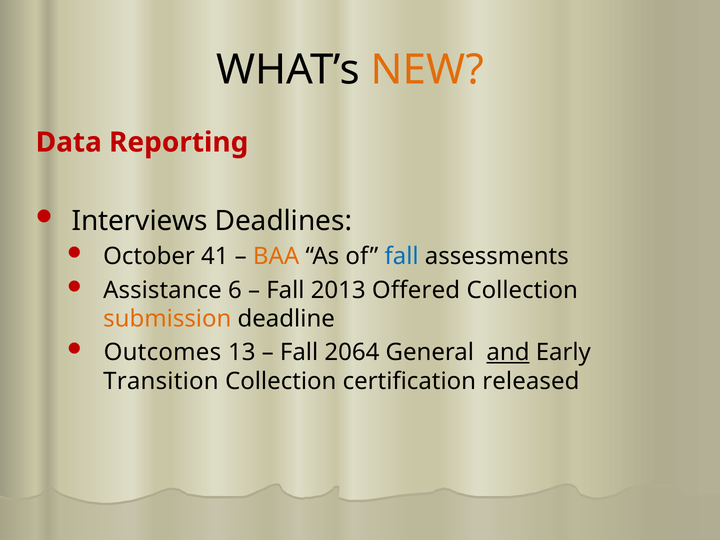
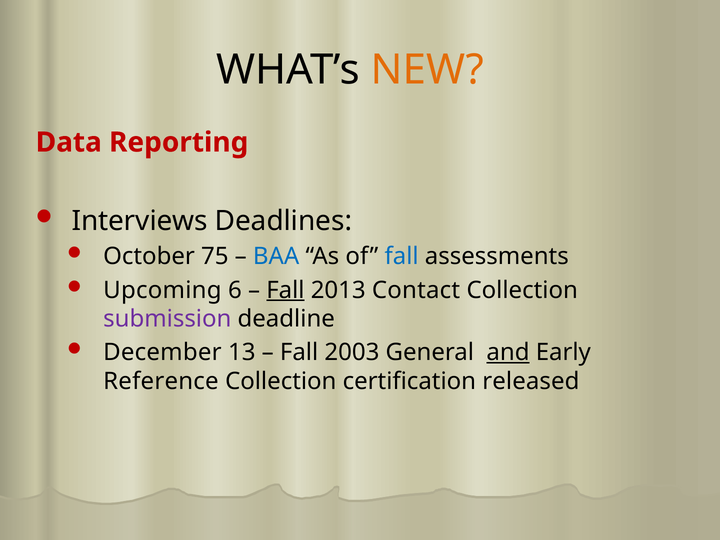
41: 41 -> 75
BAA colour: orange -> blue
Assistance: Assistance -> Upcoming
Fall at (285, 290) underline: none -> present
Offered: Offered -> Contact
submission colour: orange -> purple
Outcomes: Outcomes -> December
2064: 2064 -> 2003
Transition: Transition -> Reference
